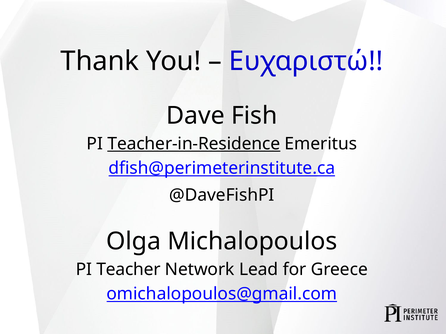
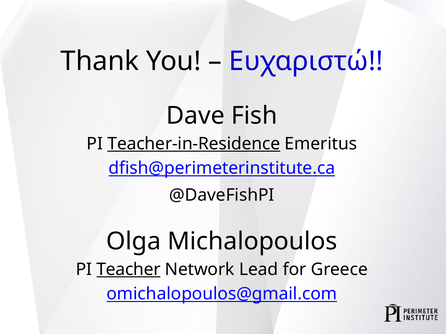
Teacher underline: none -> present
